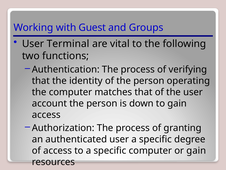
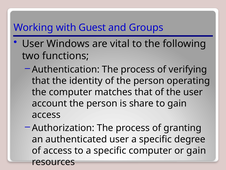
Terminal: Terminal -> Windows
down: down -> share
